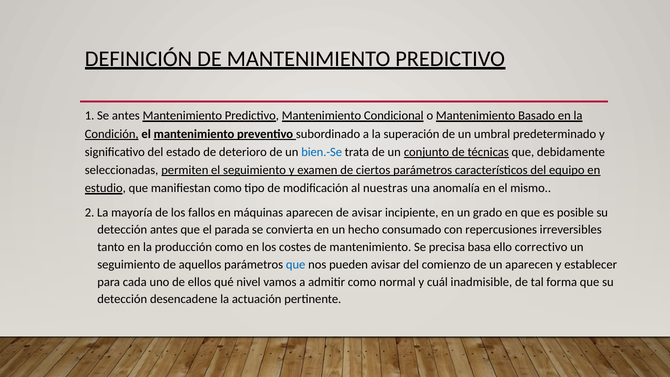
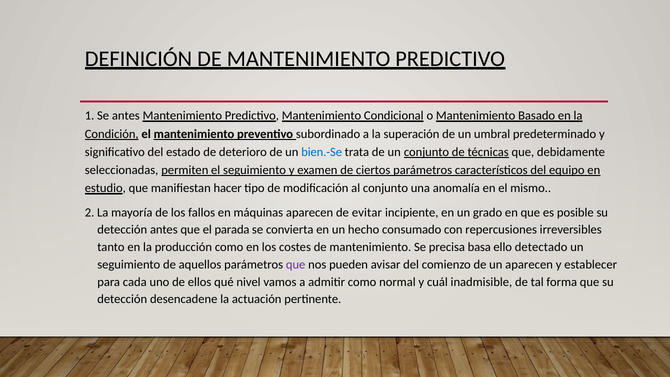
manifiestan como: como -> hacer
al nuestras: nuestras -> conjunto
de avisar: avisar -> evitar
correctivo: correctivo -> detectado
que at (296, 264) colour: blue -> purple
